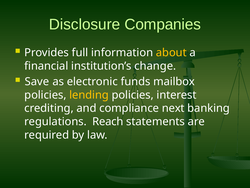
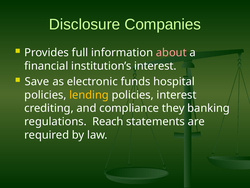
about colour: yellow -> pink
institution’s change: change -> interest
mailbox: mailbox -> hospital
next: next -> they
